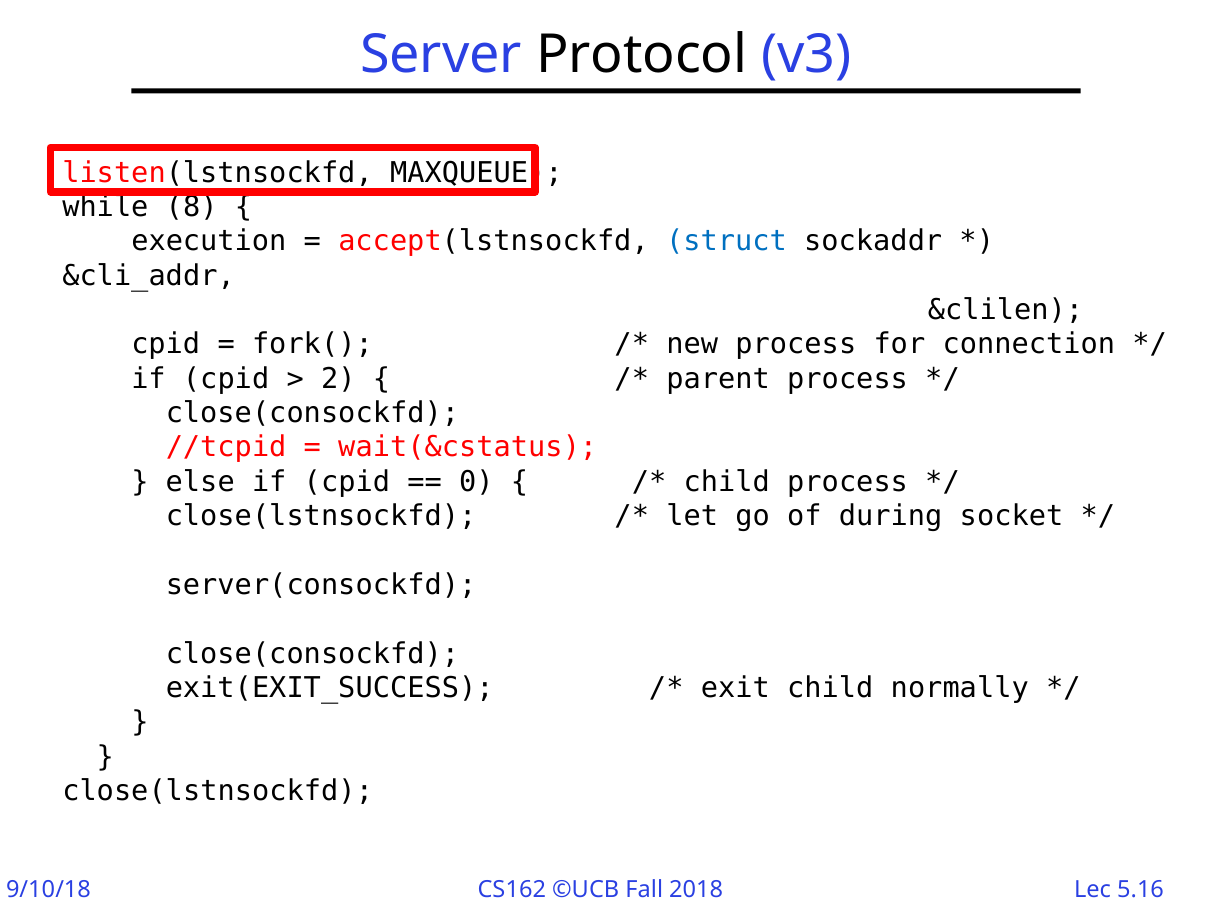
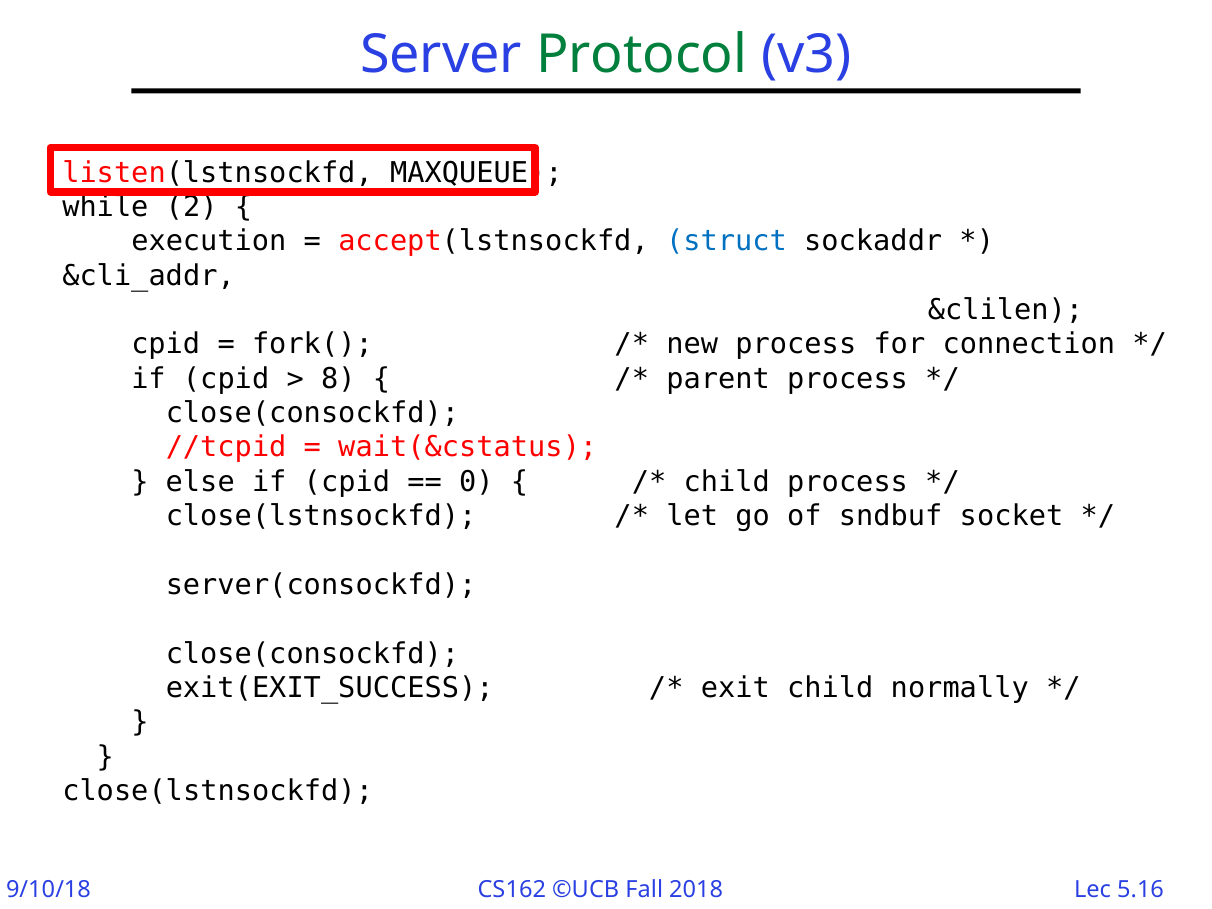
Protocol colour: black -> green
8: 8 -> 2
2: 2 -> 8
during: during -> sndbuf
